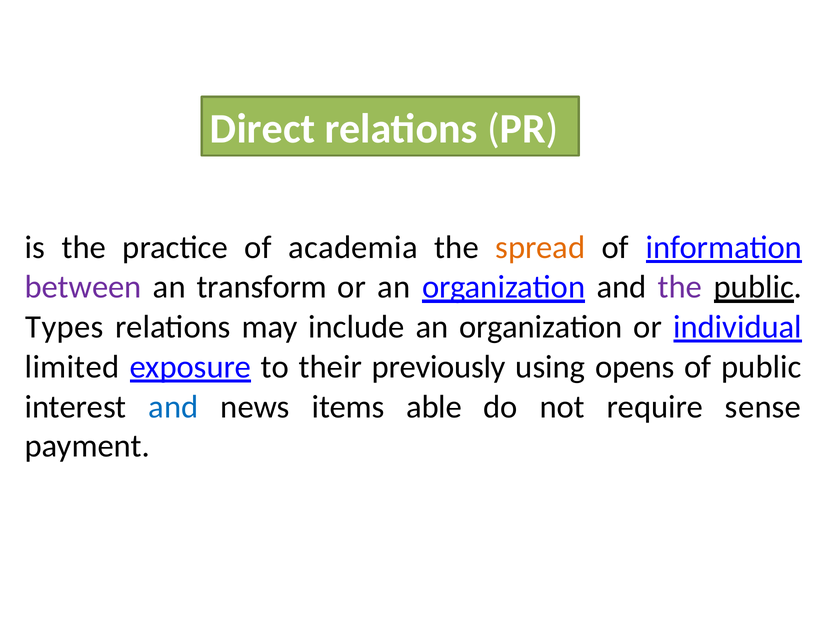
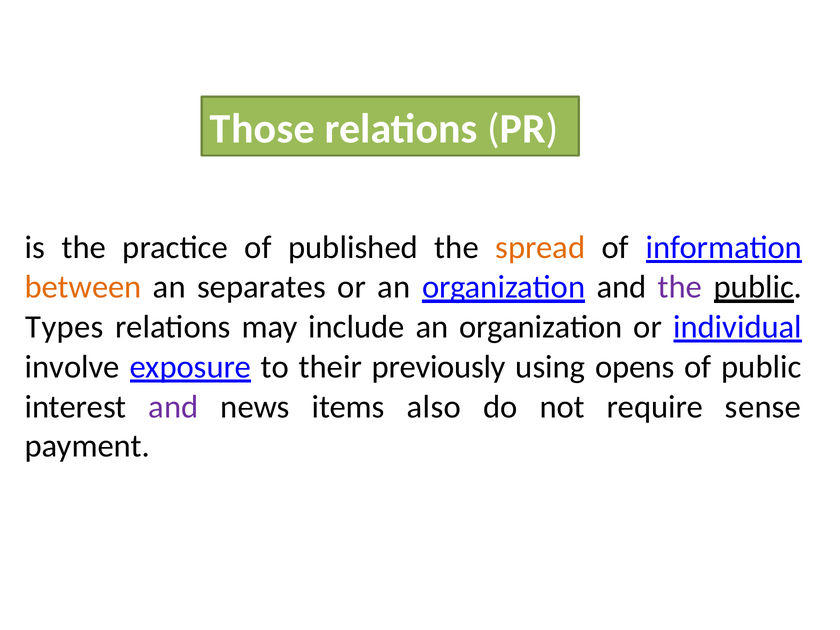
Direct: Direct -> Those
academia: academia -> published
between colour: purple -> orange
transform: transform -> separates
limited: limited -> involve
and at (173, 407) colour: blue -> purple
able: able -> also
